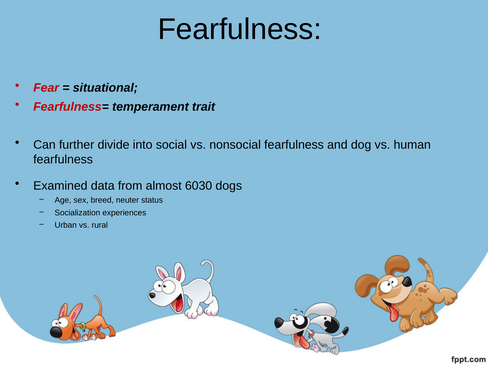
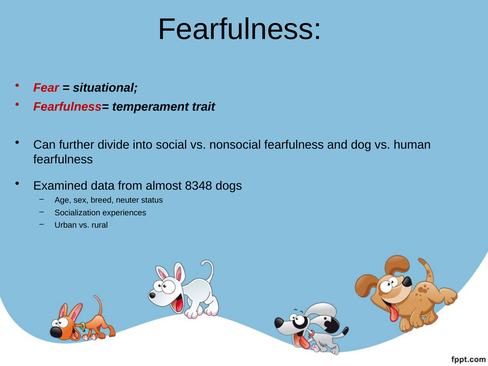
6030: 6030 -> 8348
